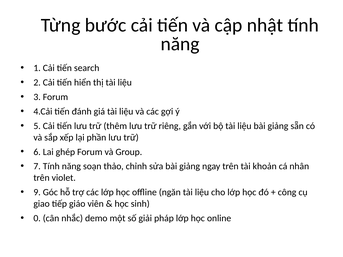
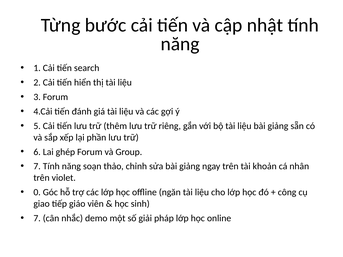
9: 9 -> 0
0 at (37, 218): 0 -> 7
